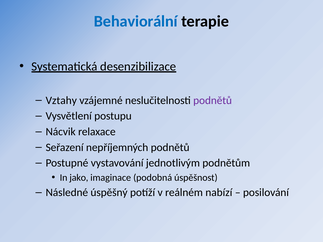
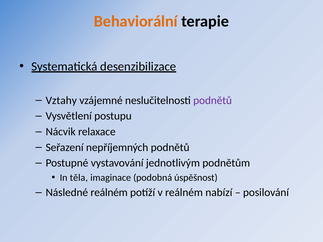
Behaviorální colour: blue -> orange
jako: jako -> těla
Následné úspěšný: úspěšný -> reálném
